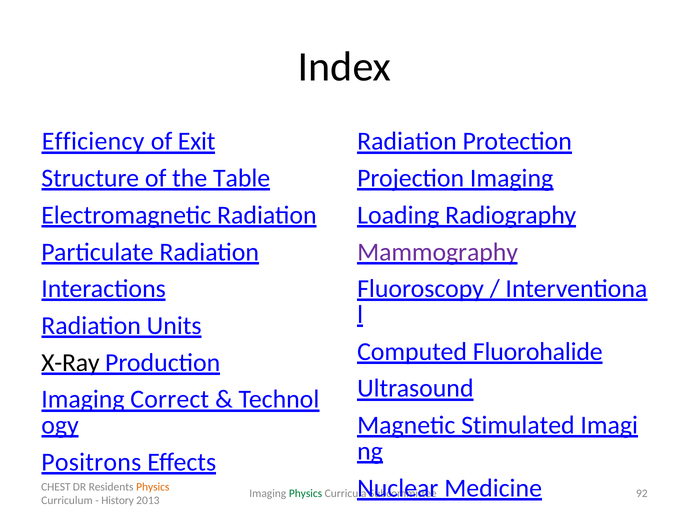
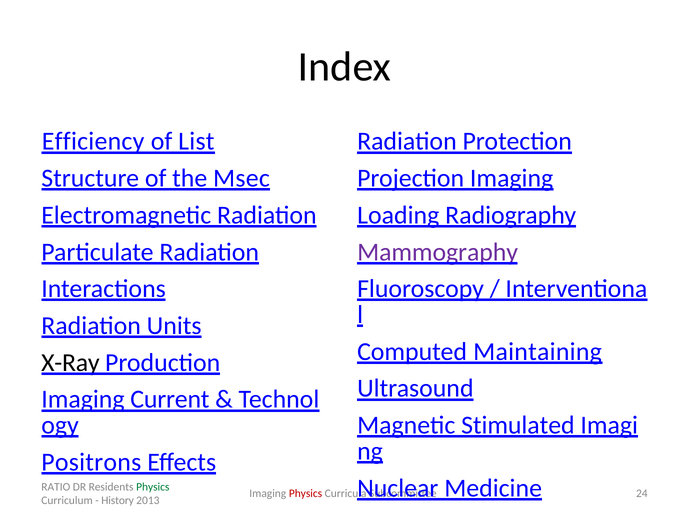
Exit: Exit -> List
Table: Table -> Msec
Fluorohalide: Fluorohalide -> Maintaining
Correct: Correct -> Current
CHEST: CHEST -> RATIO
Physics at (153, 487) colour: orange -> green
Physics at (306, 493) colour: green -> red
92: 92 -> 24
